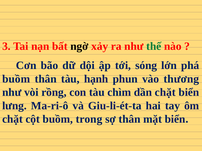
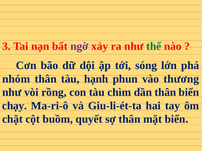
ngờ colour: black -> purple
buồm at (16, 79): buồm -> nhóm
dần chặt: chặt -> thân
lưng: lưng -> chạy
trong: trong -> quyết
